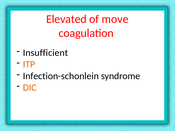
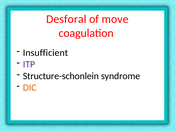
Elevated: Elevated -> Desforal
ITP colour: orange -> purple
Infection-schonlein: Infection-schonlein -> Structure-schonlein
